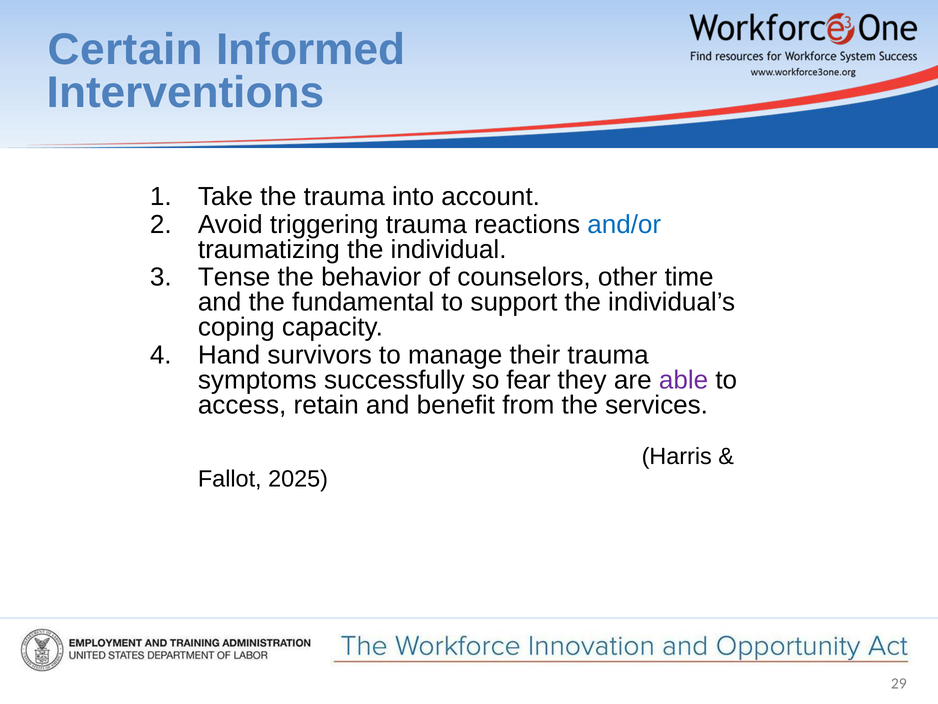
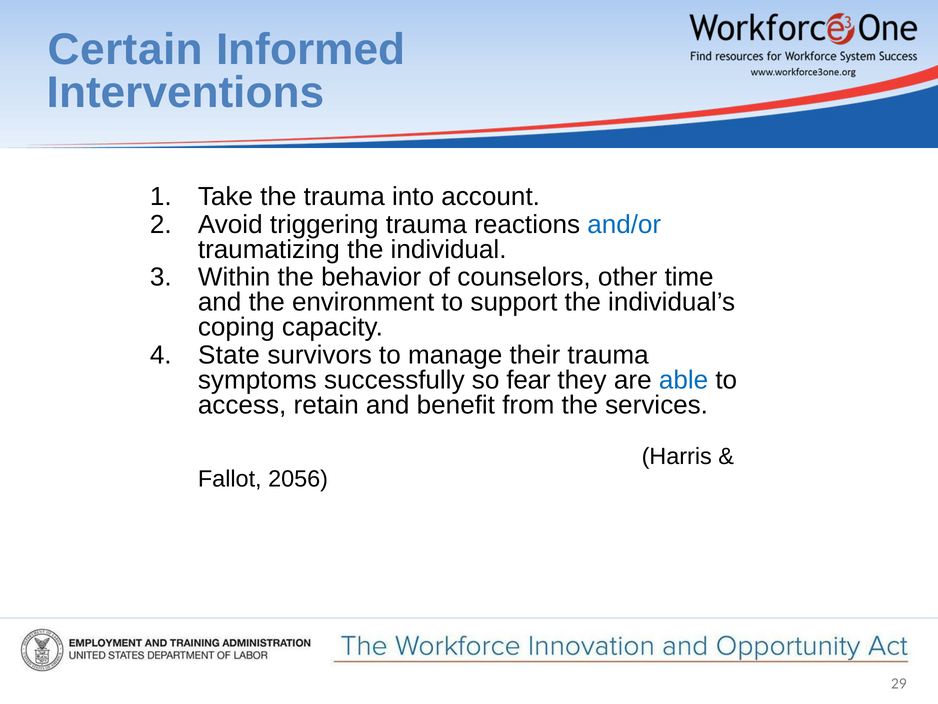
Tense: Tense -> Within
fundamental: fundamental -> environment
Hand: Hand -> State
able colour: purple -> blue
2025: 2025 -> 2056
